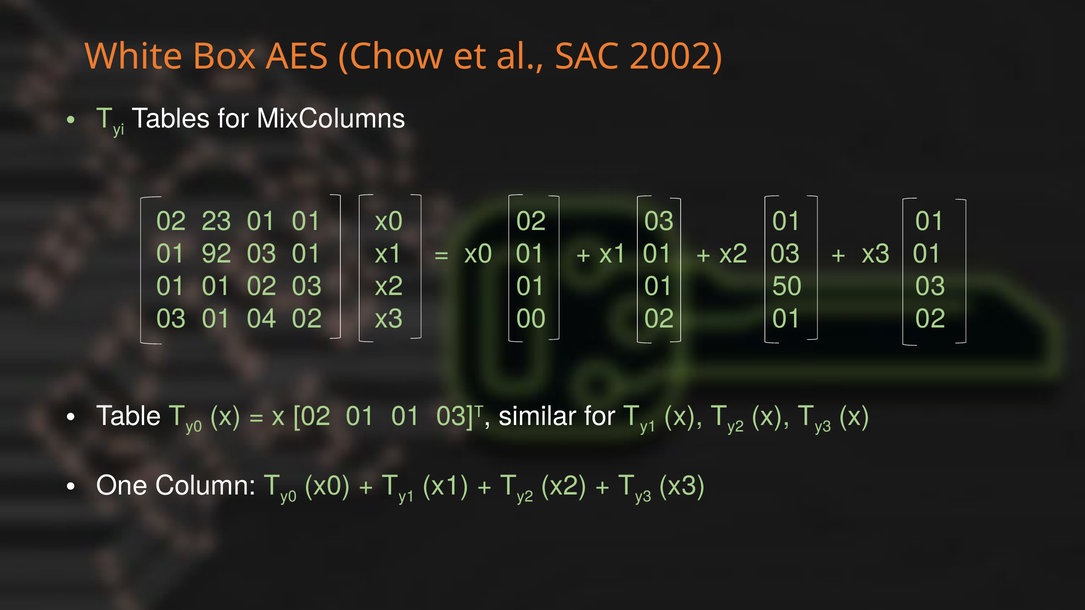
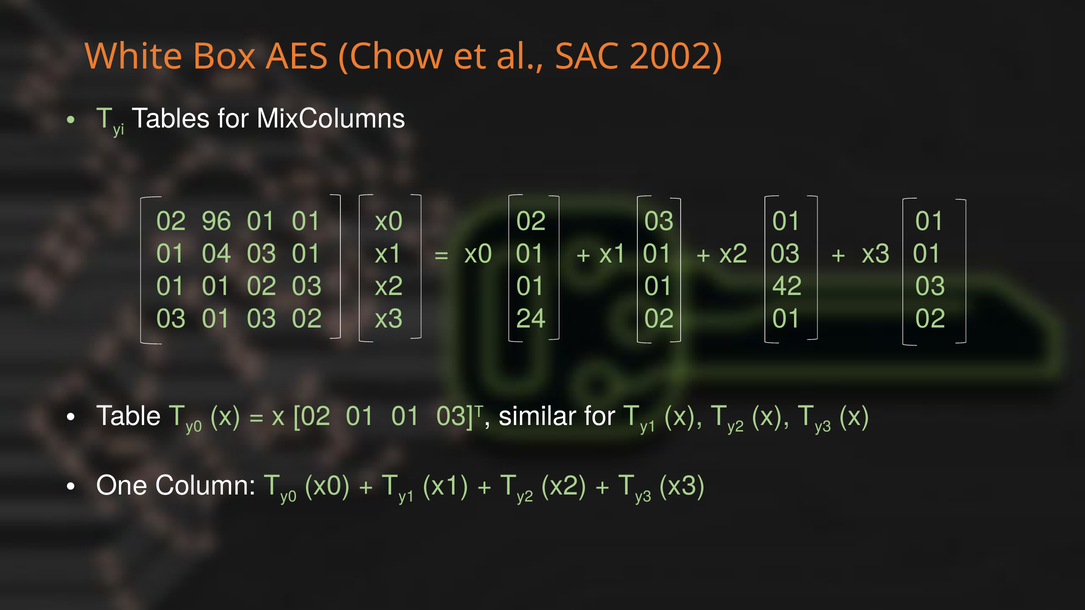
23: 23 -> 96
92: 92 -> 04
50: 50 -> 42
01 04: 04 -> 03
00: 00 -> 24
